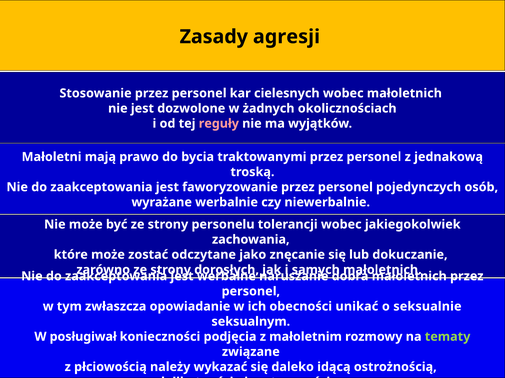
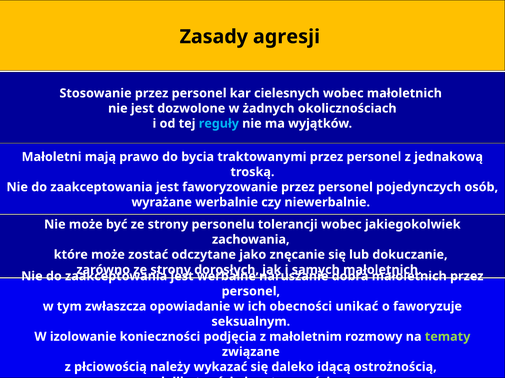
reguły colour: pink -> light blue
seksualnie: seksualnie -> faworyzuje
posługiwał: posługiwał -> izolowanie
